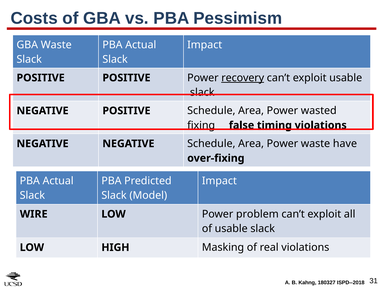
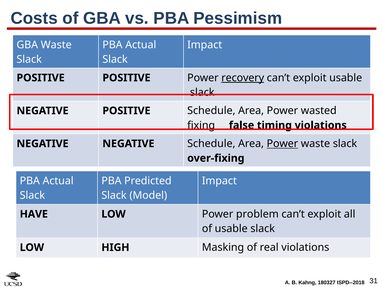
Power at (282, 143) underline: none -> present
have at (345, 143): have -> slack
WIRE: WIRE -> HAVE
